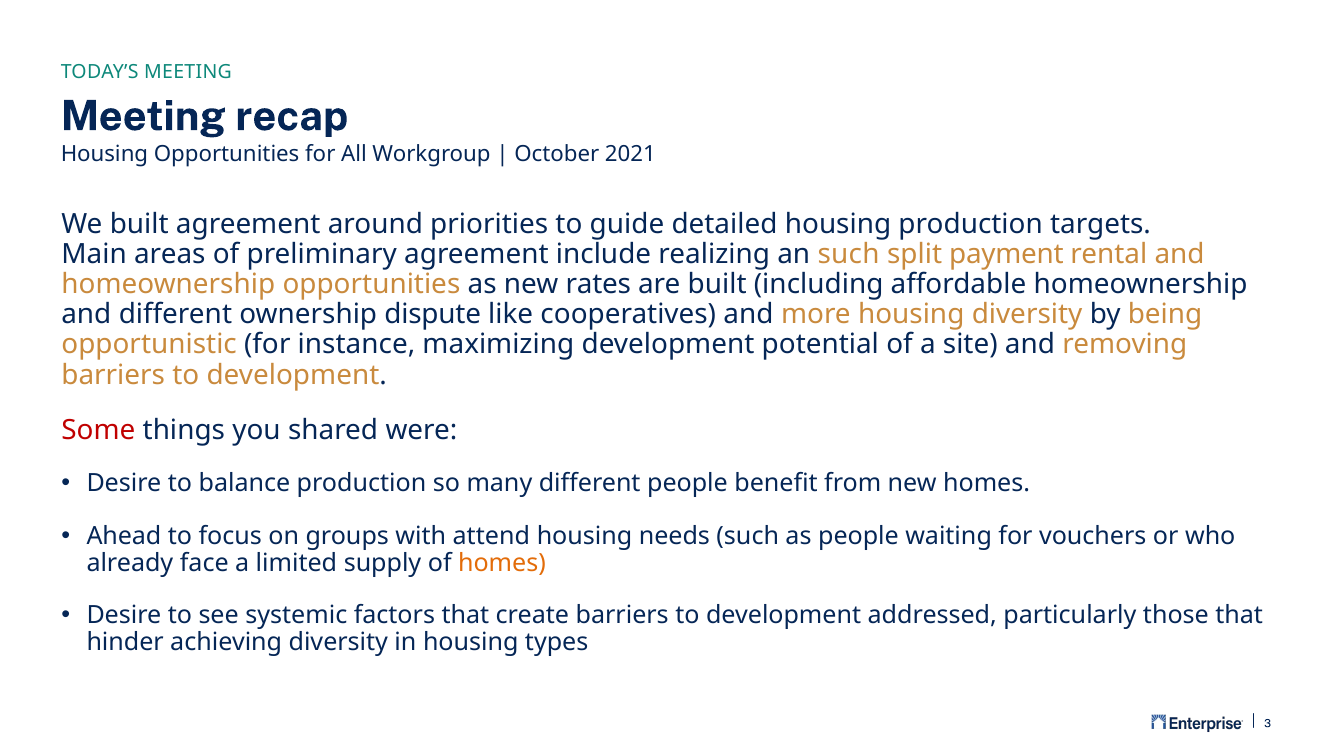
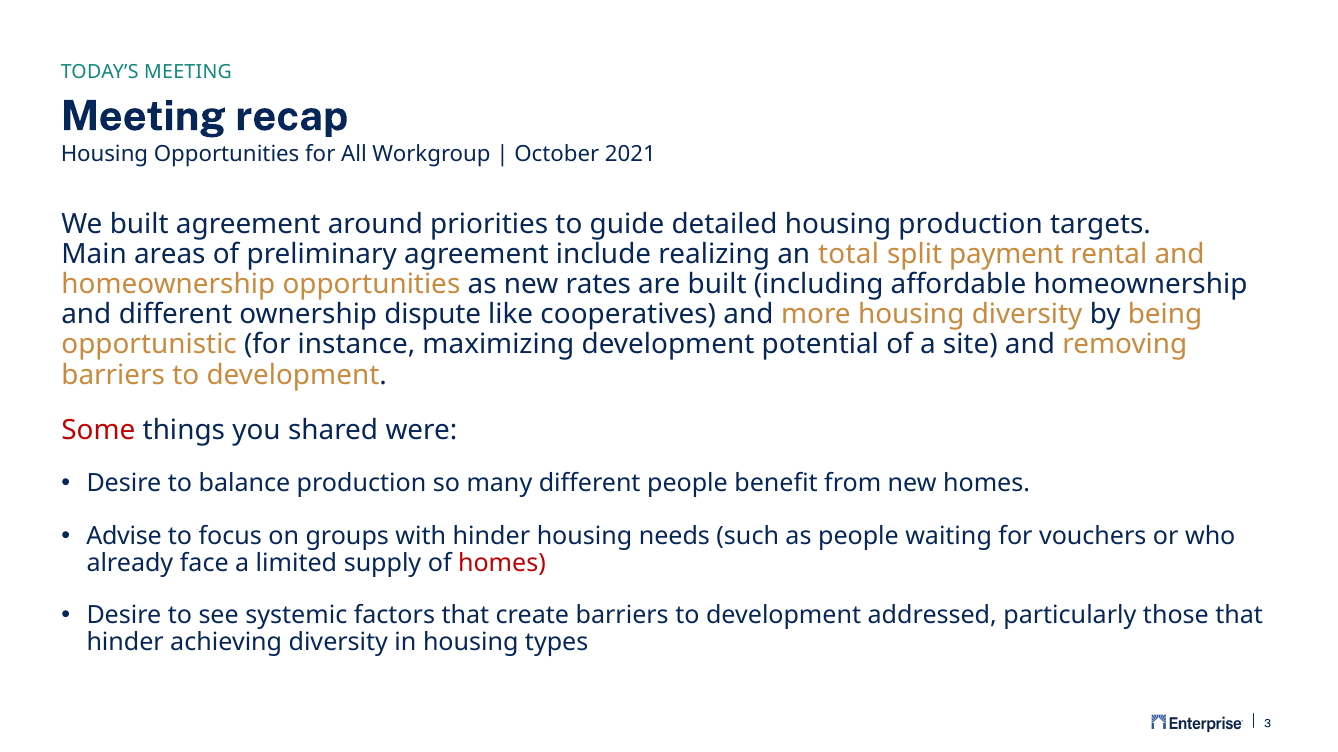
an such: such -> total
Ahead: Ahead -> Advise
with attend: attend -> hinder
homes at (502, 563) colour: orange -> red
